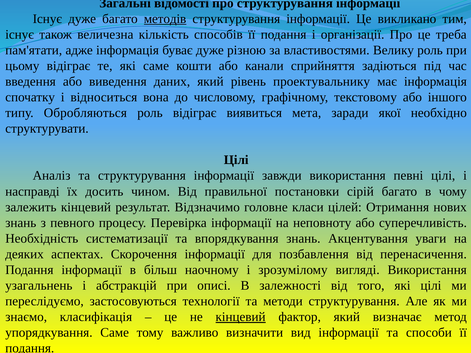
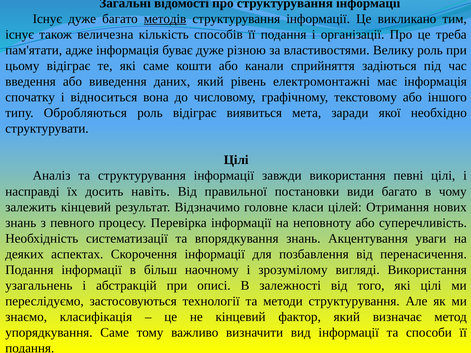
проектувальнику: проектувальнику -> електромонтажні
чином: чином -> навіть
сірій: сірій -> види
кінцевий at (241, 317) underline: present -> none
